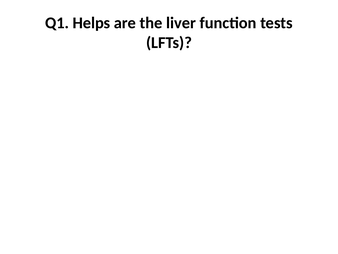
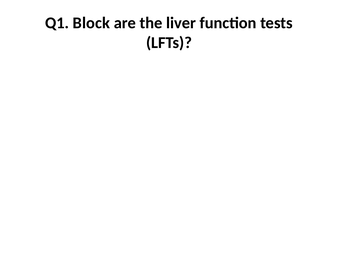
Helps: Helps -> Block
